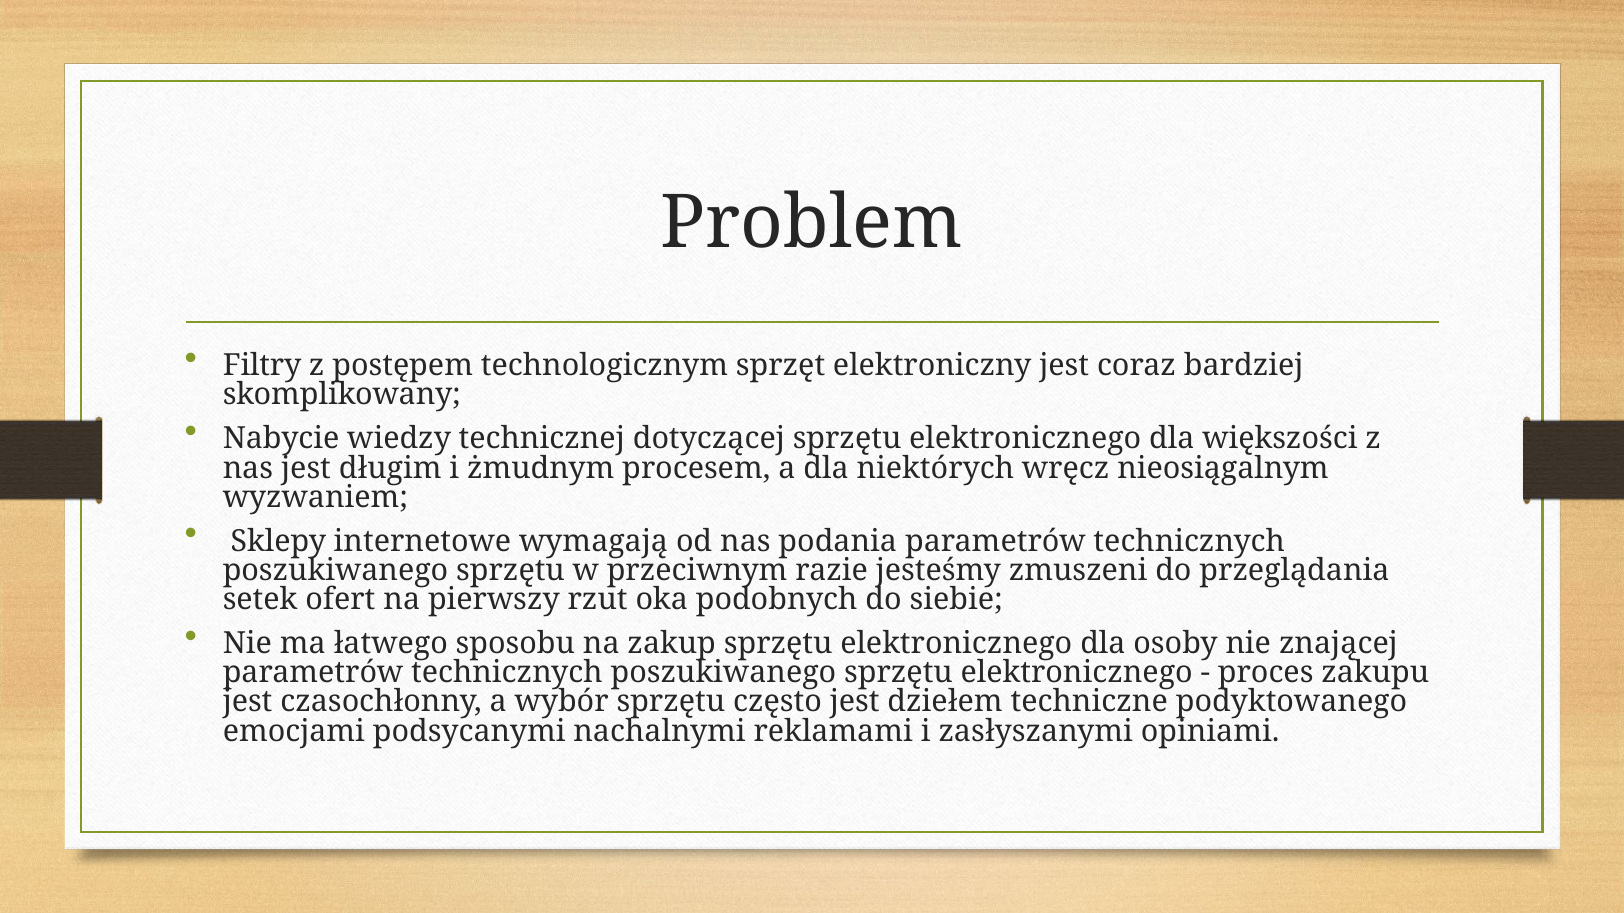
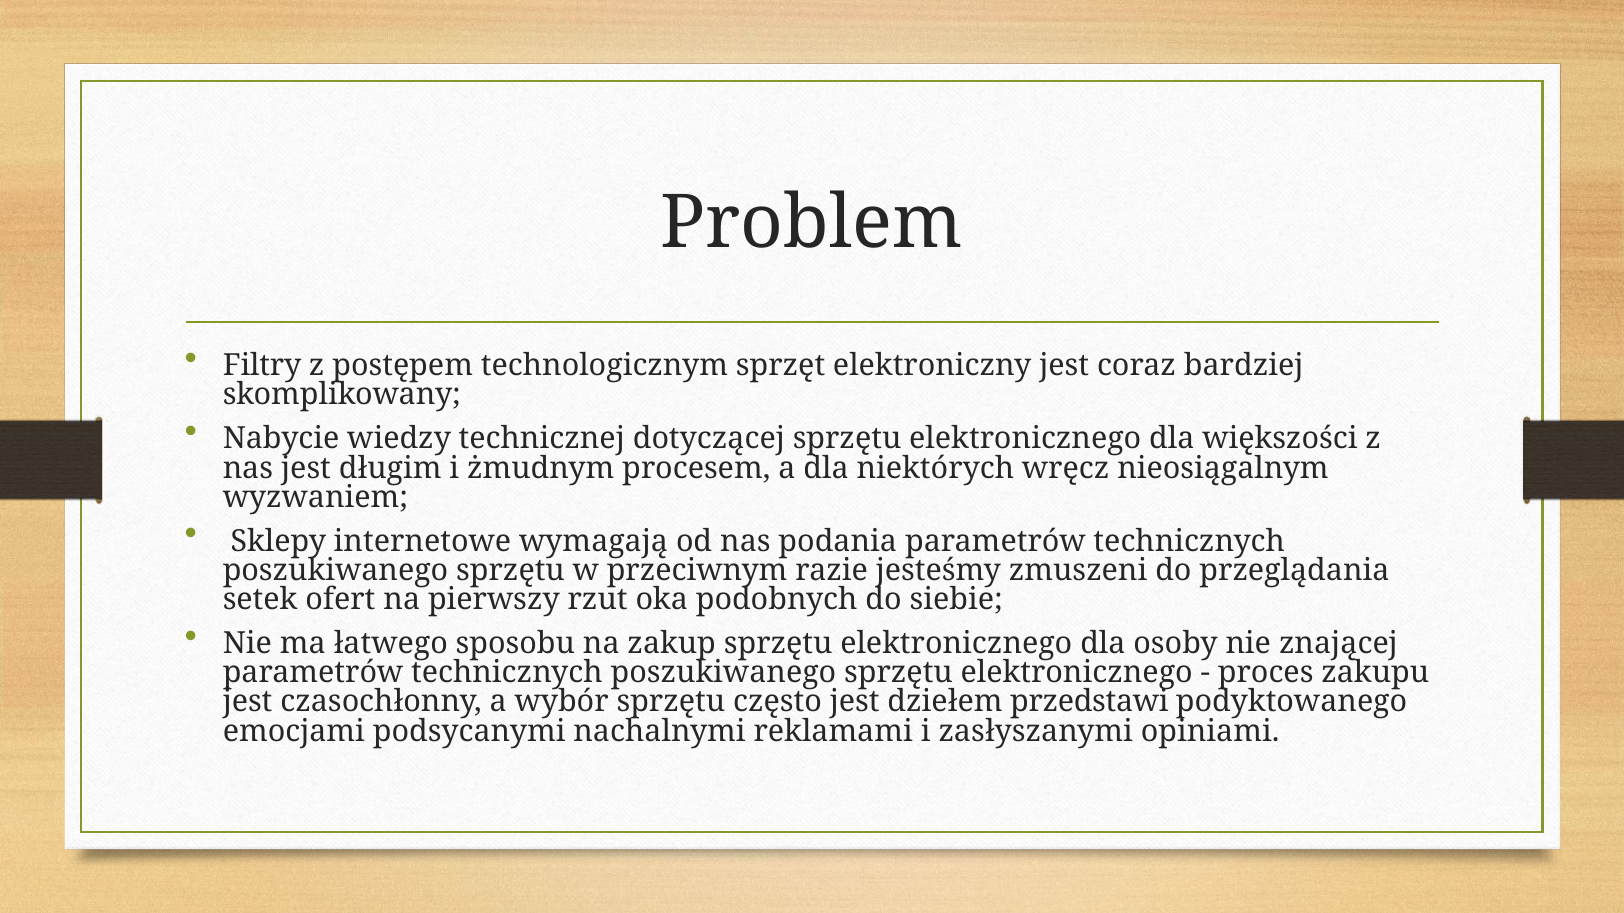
techniczne: techniczne -> przedstawi
